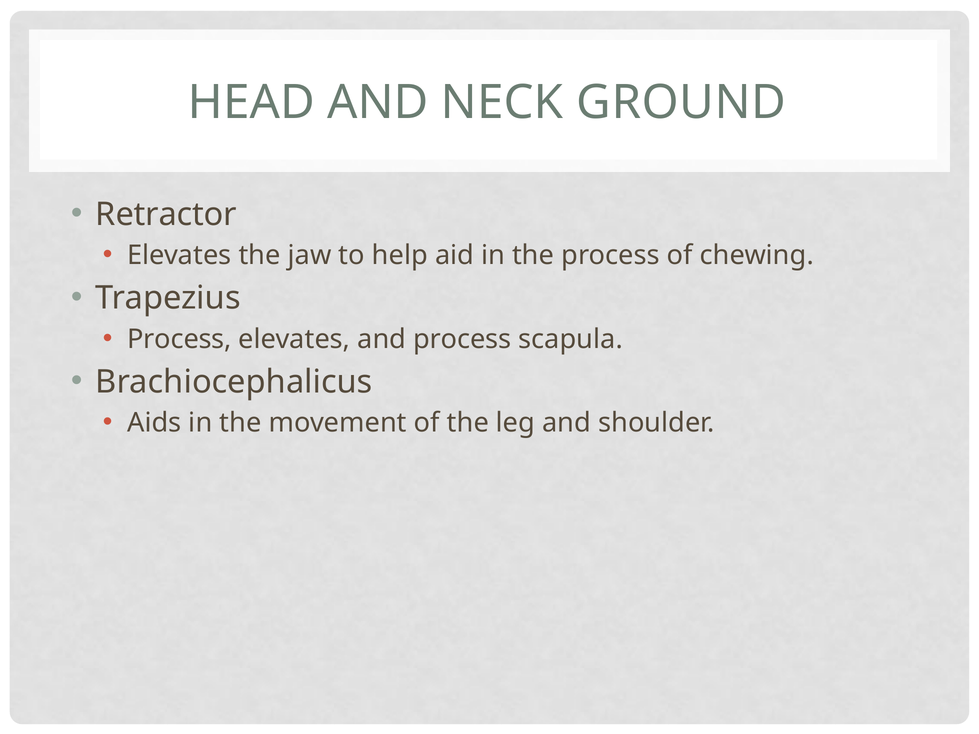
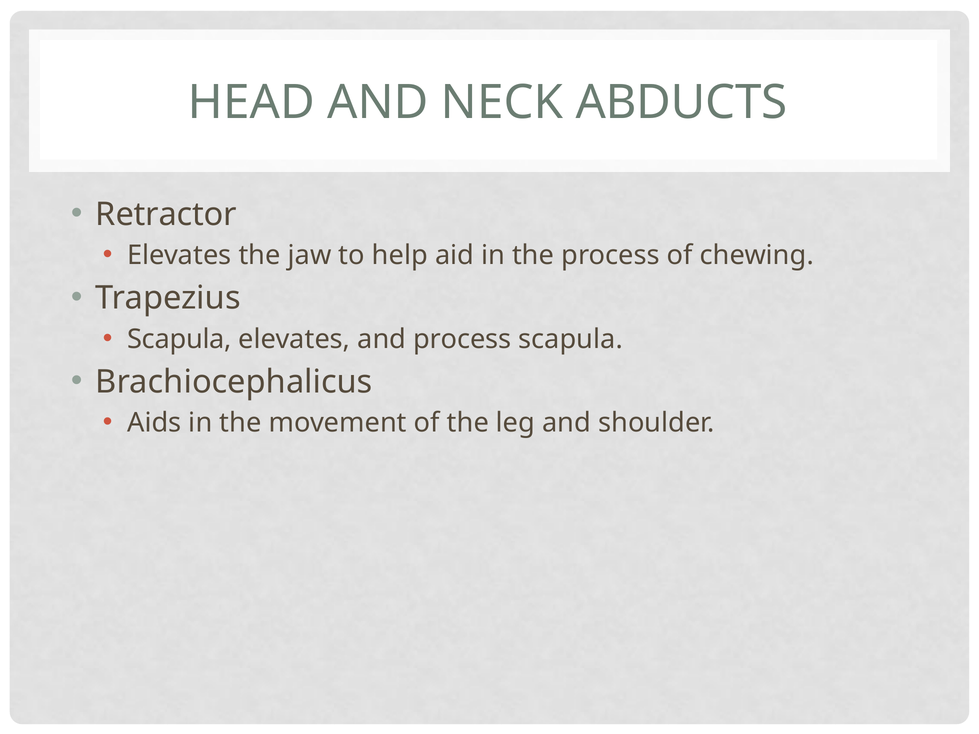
GROUND: GROUND -> ABDUCTS
Process at (179, 339): Process -> Scapula
